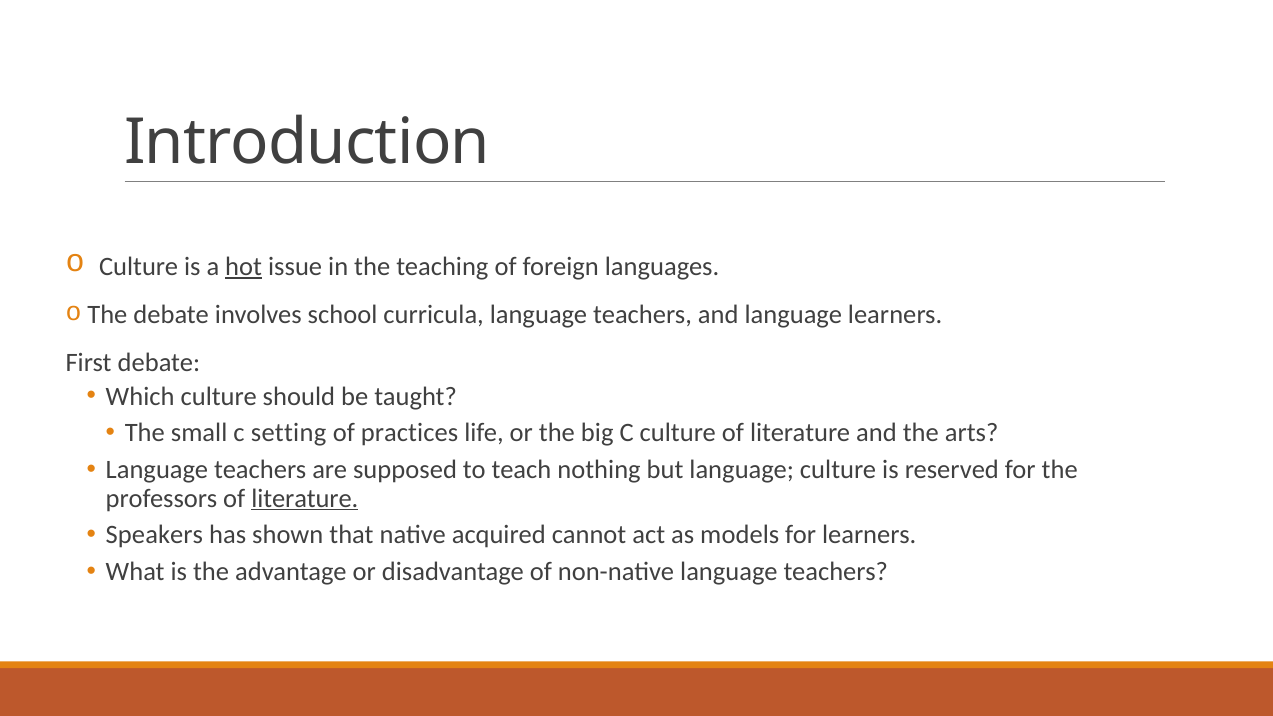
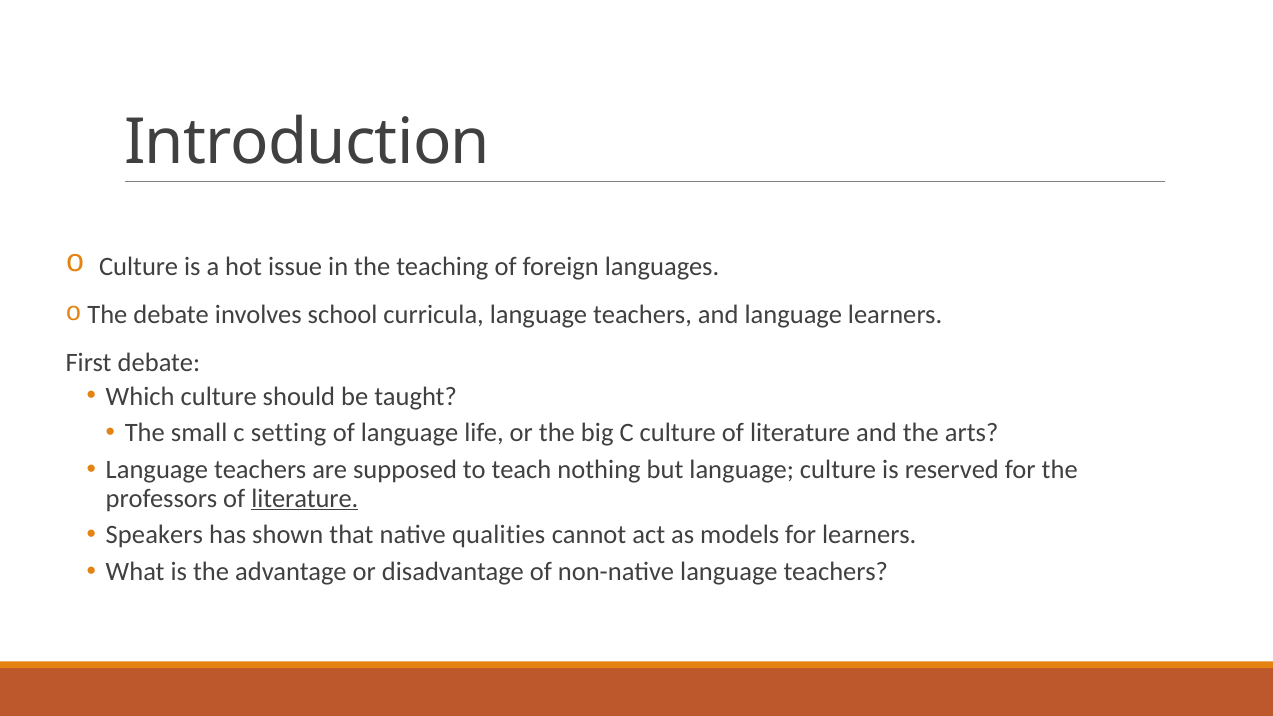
hot underline: present -> none
of practices: practices -> language
acquired: acquired -> qualities
